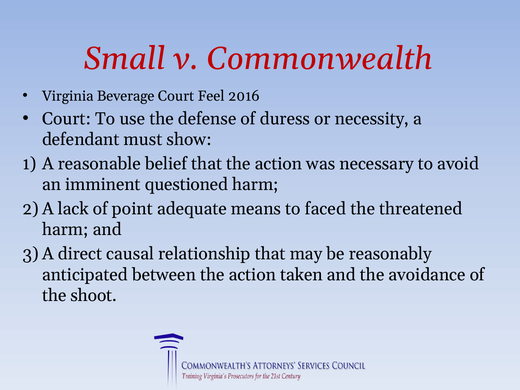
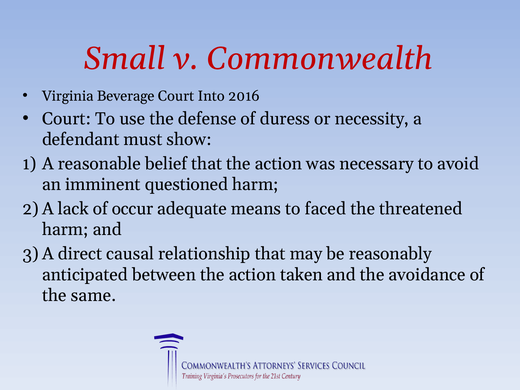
Feel: Feel -> Into
point: point -> occur
shoot: shoot -> same
